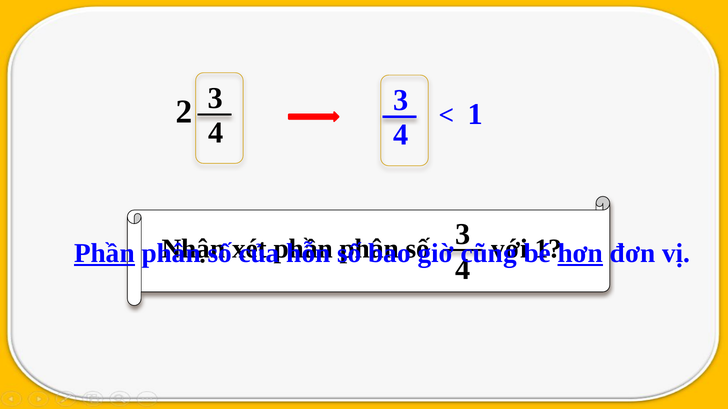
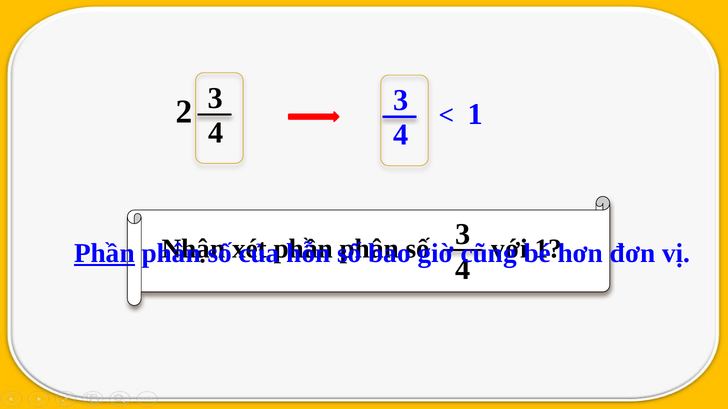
hơn underline: present -> none
